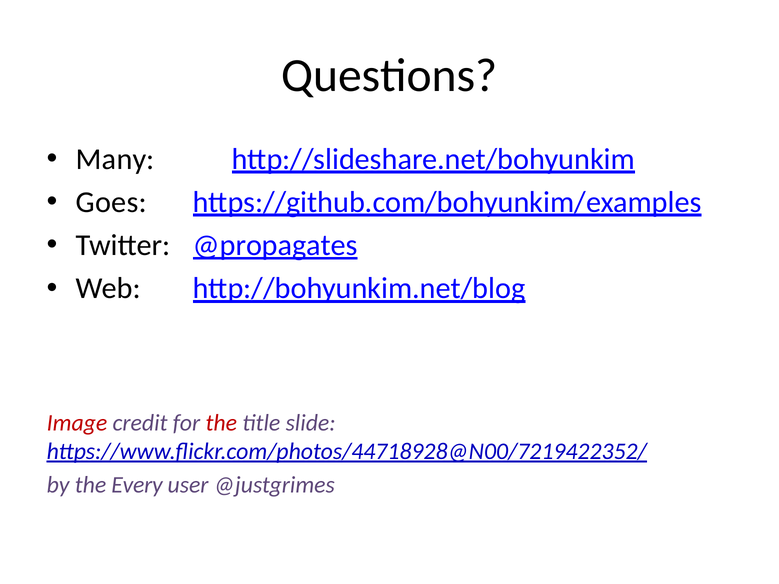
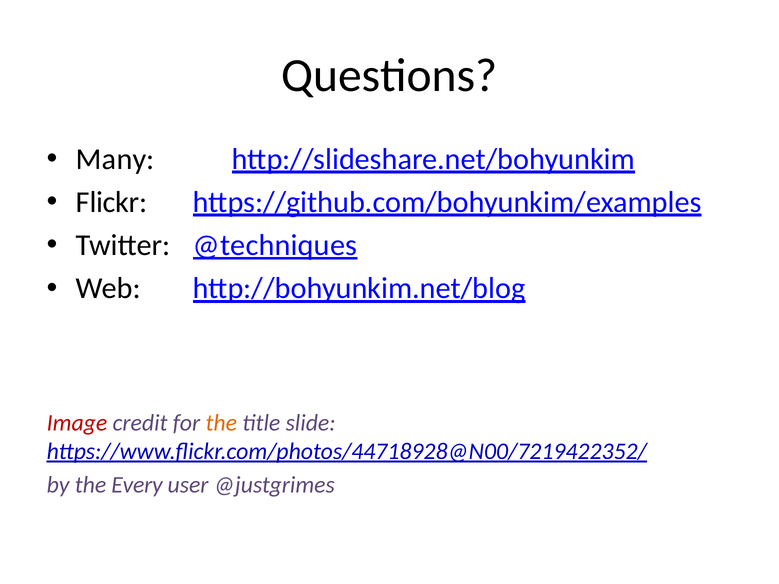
Goes: Goes -> Flickr
@propagates: @propagates -> @techniques
the at (221, 423) colour: red -> orange
